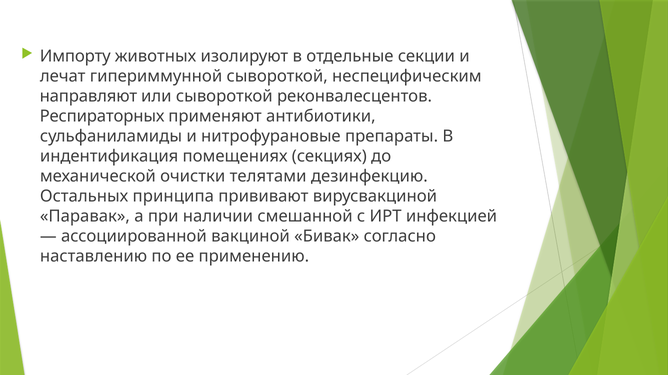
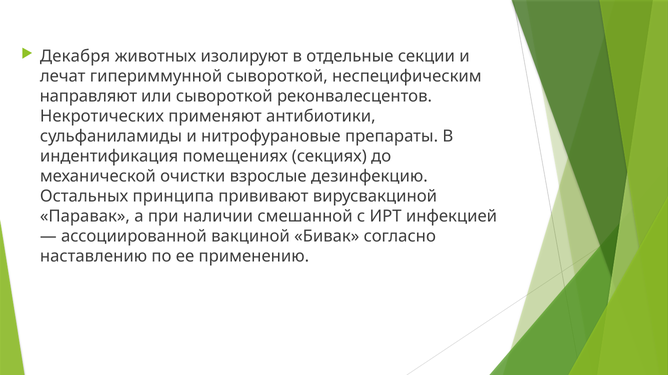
Импорту: Импорту -> Декабря
Респираторных: Респираторных -> Некротических
телятами: телятами -> взрослые
